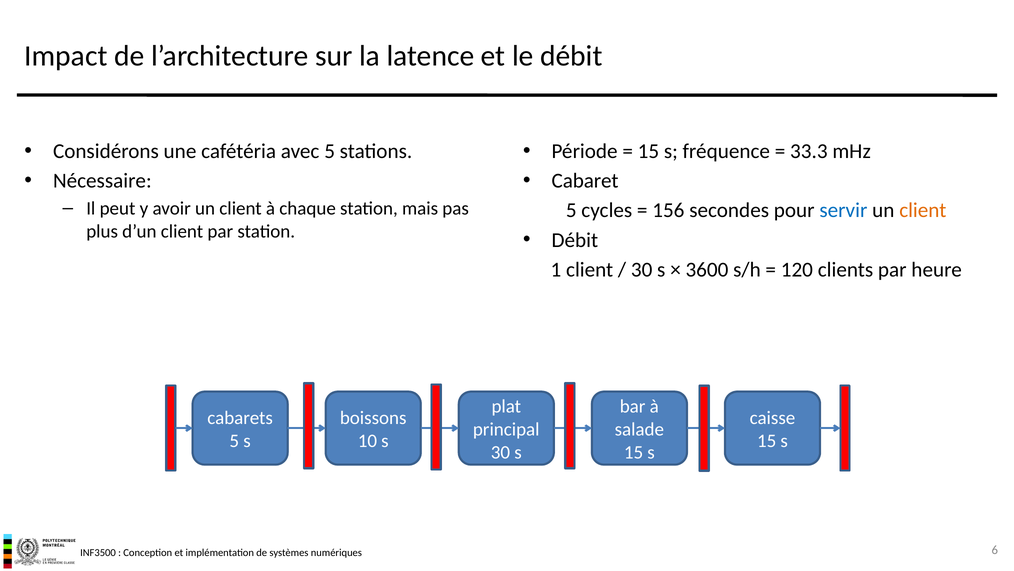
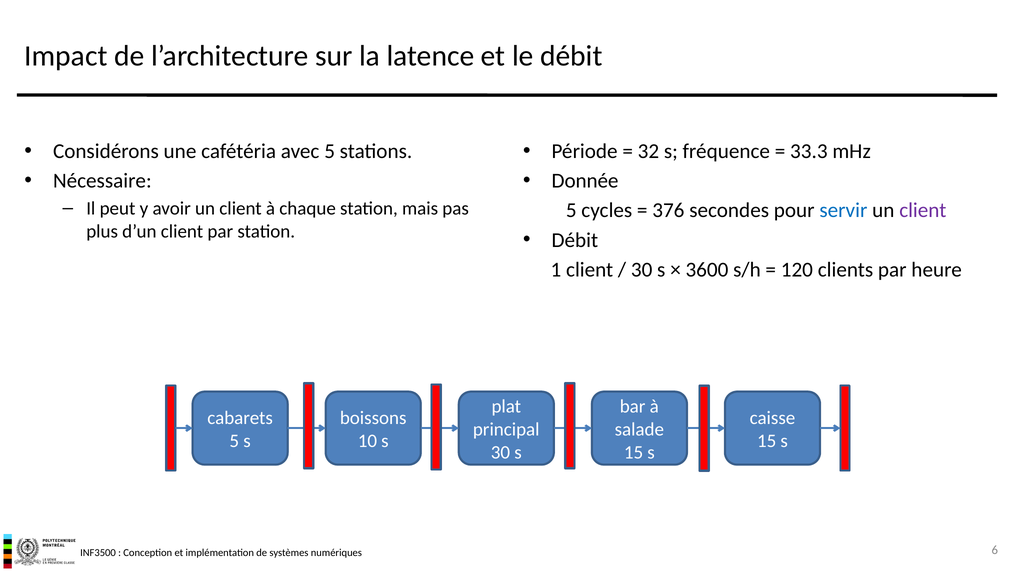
15 at (648, 151): 15 -> 32
Cabaret: Cabaret -> Donnée
156: 156 -> 376
client at (923, 210) colour: orange -> purple
